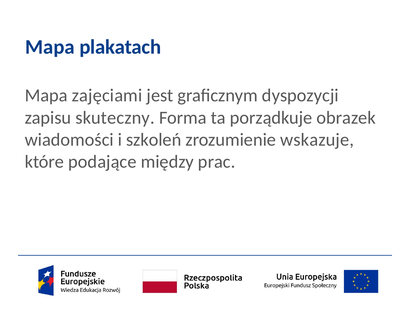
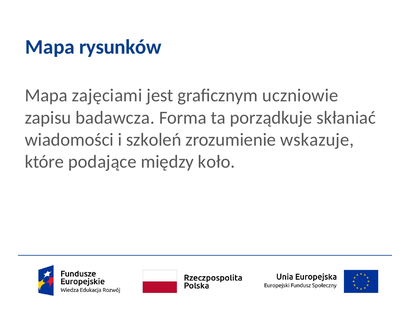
plakatach: plakatach -> rysunków
dyspozycji: dyspozycji -> uczniowie
skuteczny: skuteczny -> badawcza
obrazek: obrazek -> skłaniać
prac: prac -> koło
